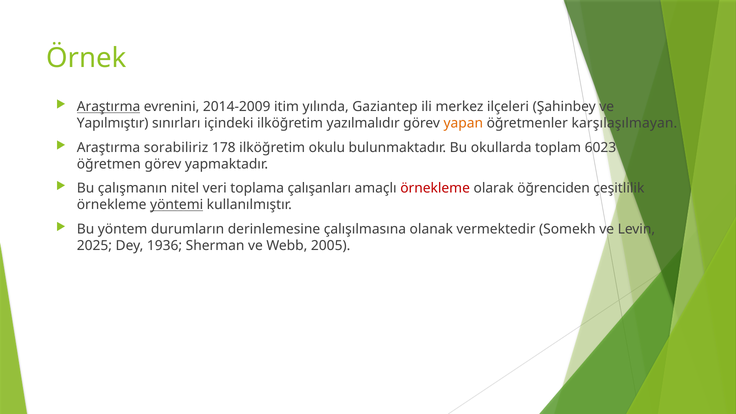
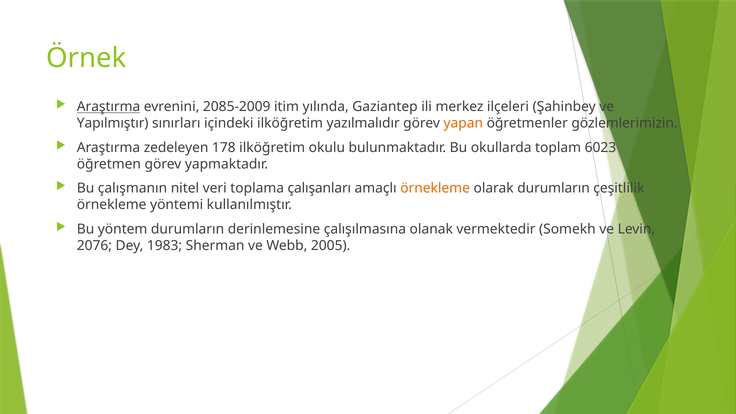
2014-2009: 2014-2009 -> 2085-2009
karşılaşılmayan: karşılaşılmayan -> gözlemlerimizin
sorabiliriz: sorabiliriz -> zedeleyen
örnekleme at (435, 188) colour: red -> orange
olarak öğrenciden: öğrenciden -> durumların
yöntemi underline: present -> none
2025: 2025 -> 2076
1936: 1936 -> 1983
